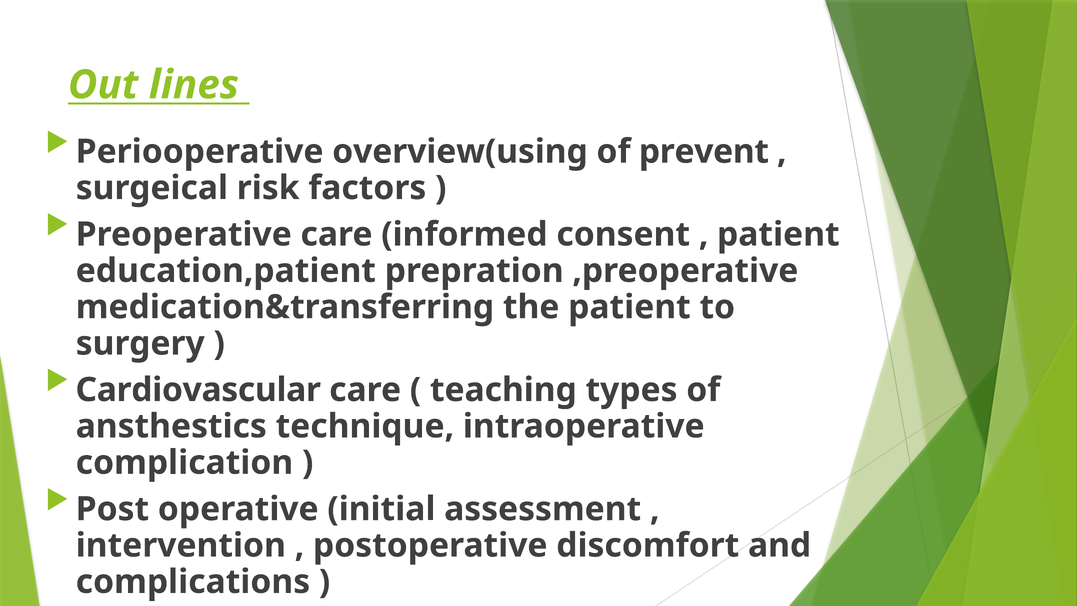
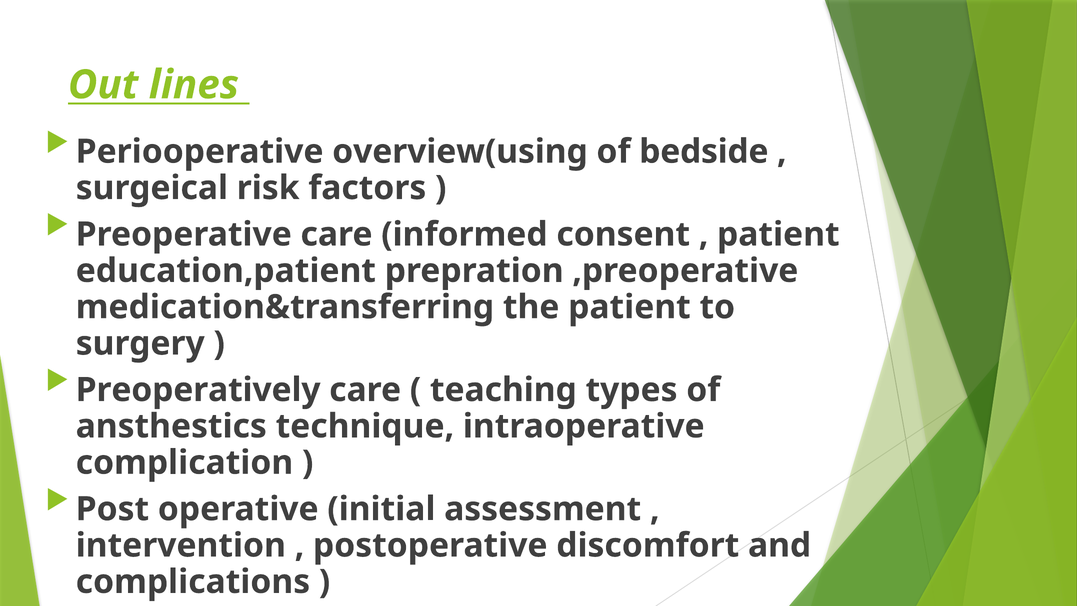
prevent: prevent -> bedside
Cardiovascular: Cardiovascular -> Preoperatively
